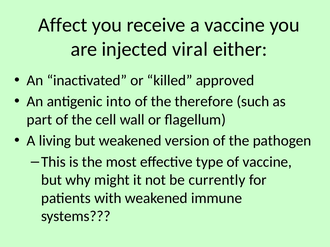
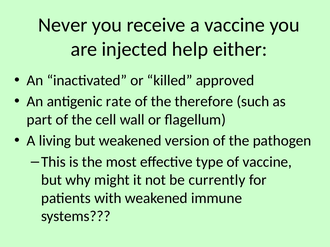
Affect: Affect -> Never
viral: viral -> help
into: into -> rate
